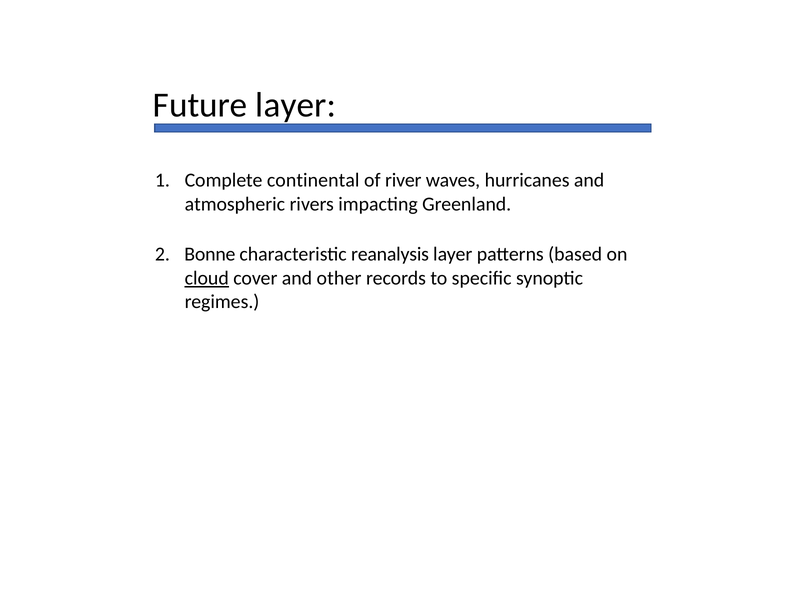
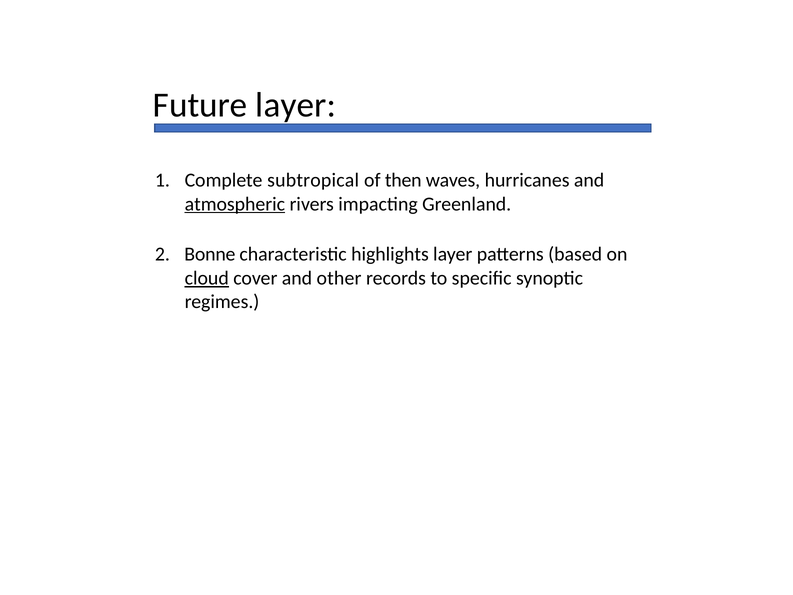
continental: continental -> subtropical
river: river -> then
atmospheric underline: none -> present
reanalysis: reanalysis -> highlights
